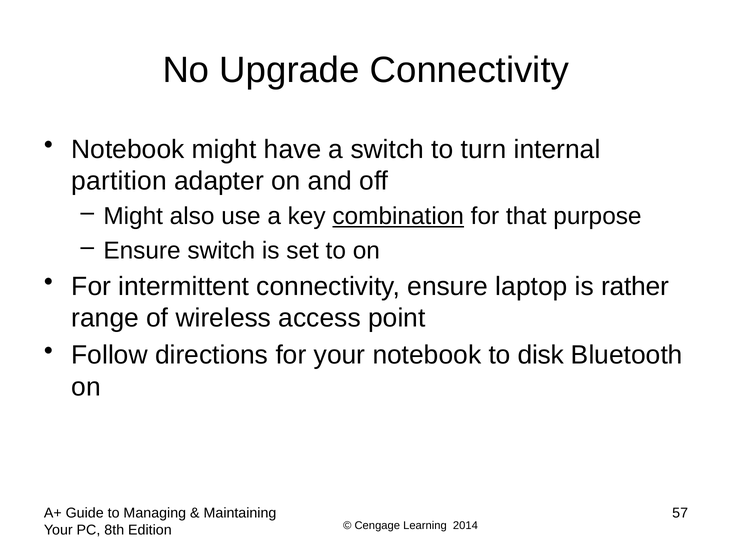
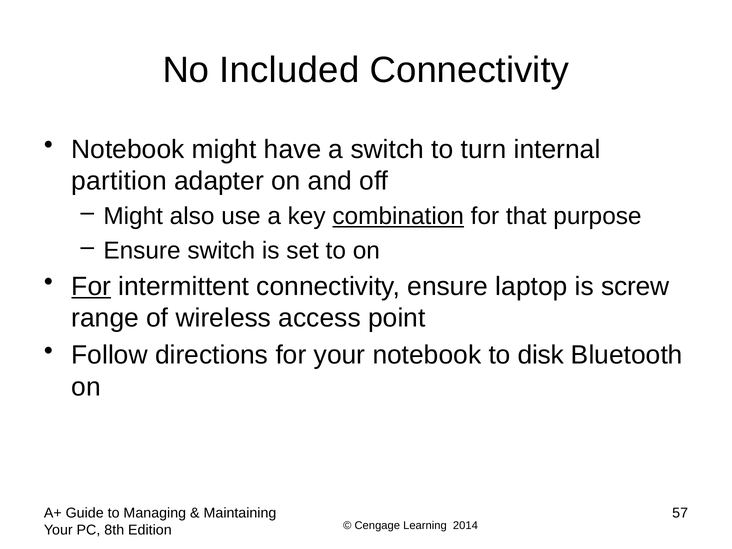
Upgrade: Upgrade -> Included
For at (91, 286) underline: none -> present
rather: rather -> screw
